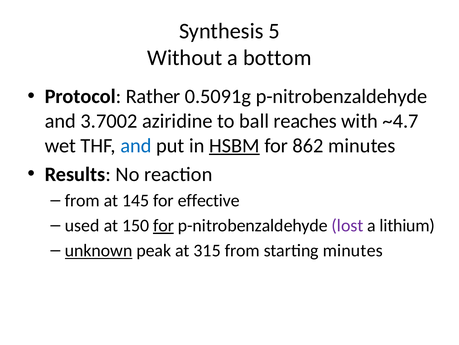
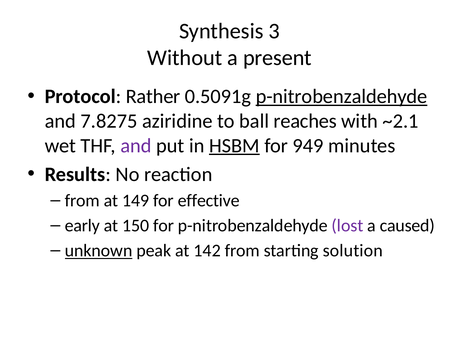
5: 5 -> 3
bottom: bottom -> present
p-nitrobenzaldehyde at (342, 96) underline: none -> present
3.7002: 3.7002 -> 7.8275
~4.7: ~4.7 -> ~2.1
and at (136, 145) colour: blue -> purple
862: 862 -> 949
145: 145 -> 149
used: used -> early
for at (164, 225) underline: present -> none
lithium: lithium -> caused
315: 315 -> 142
starting minutes: minutes -> solution
